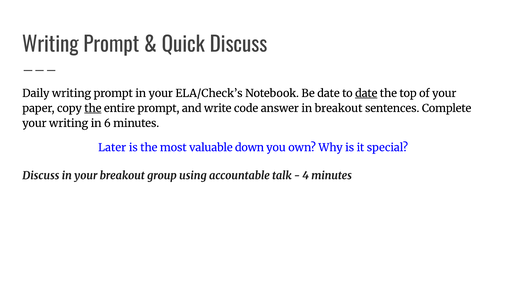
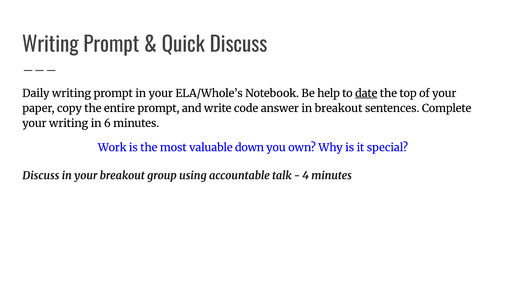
ELA/Check’s: ELA/Check’s -> ELA/Whole’s
Be date: date -> help
the at (93, 109) underline: present -> none
Later: Later -> Work
